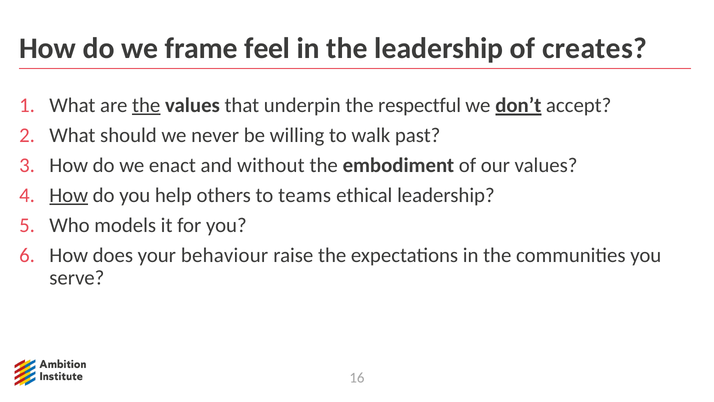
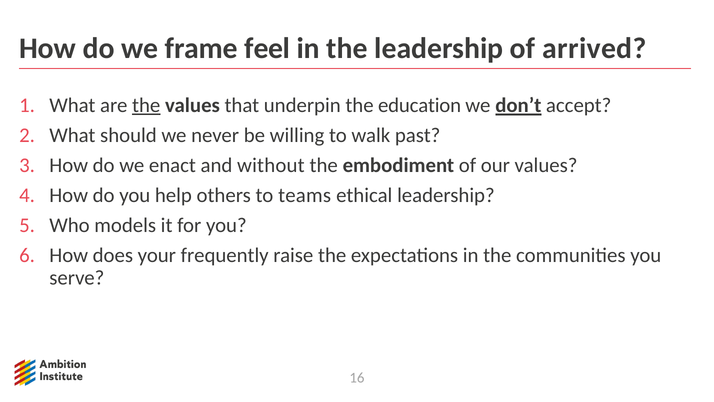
creates: creates -> arrived
respectful: respectful -> education
How at (69, 195) underline: present -> none
behaviour: behaviour -> frequently
